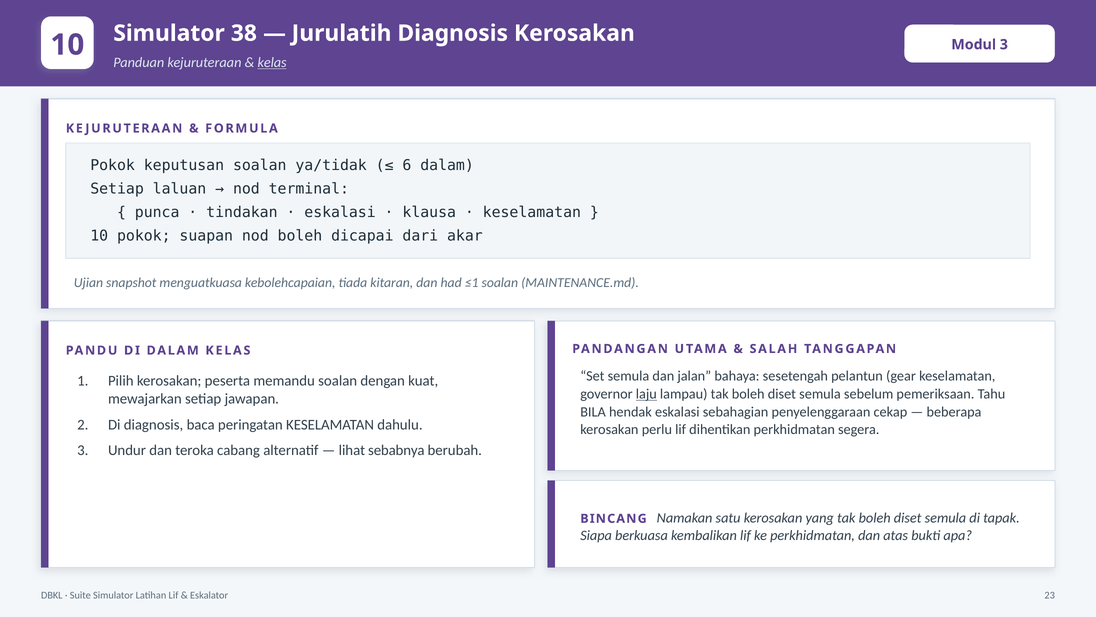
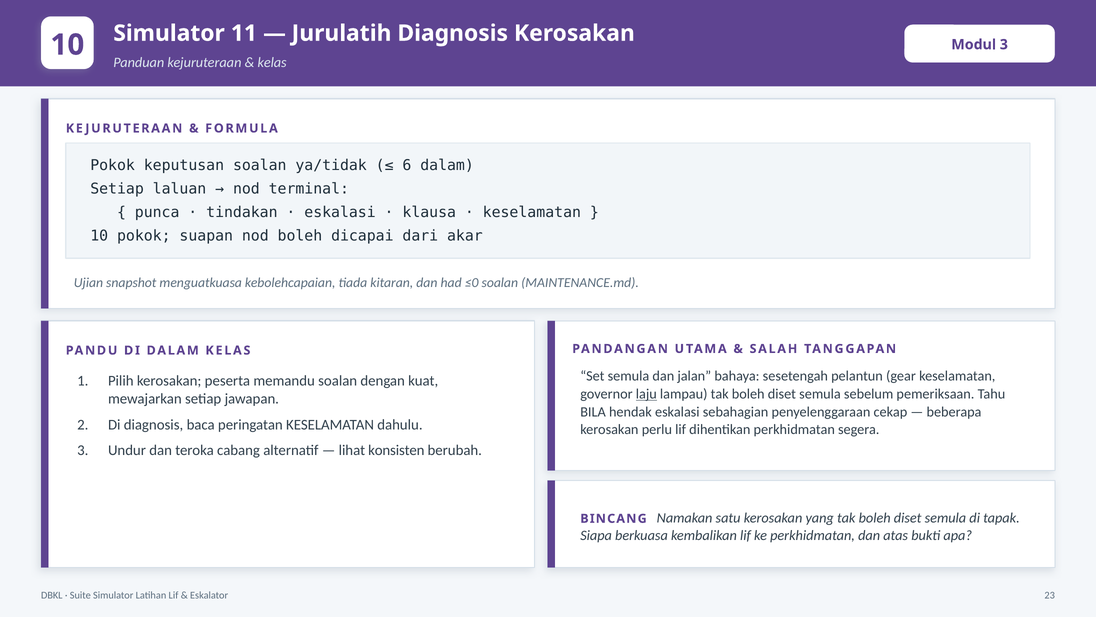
38: 38 -> 11
kelas at (272, 63) underline: present -> none
≤1: ≤1 -> ≤0
sebabnya: sebabnya -> konsisten
